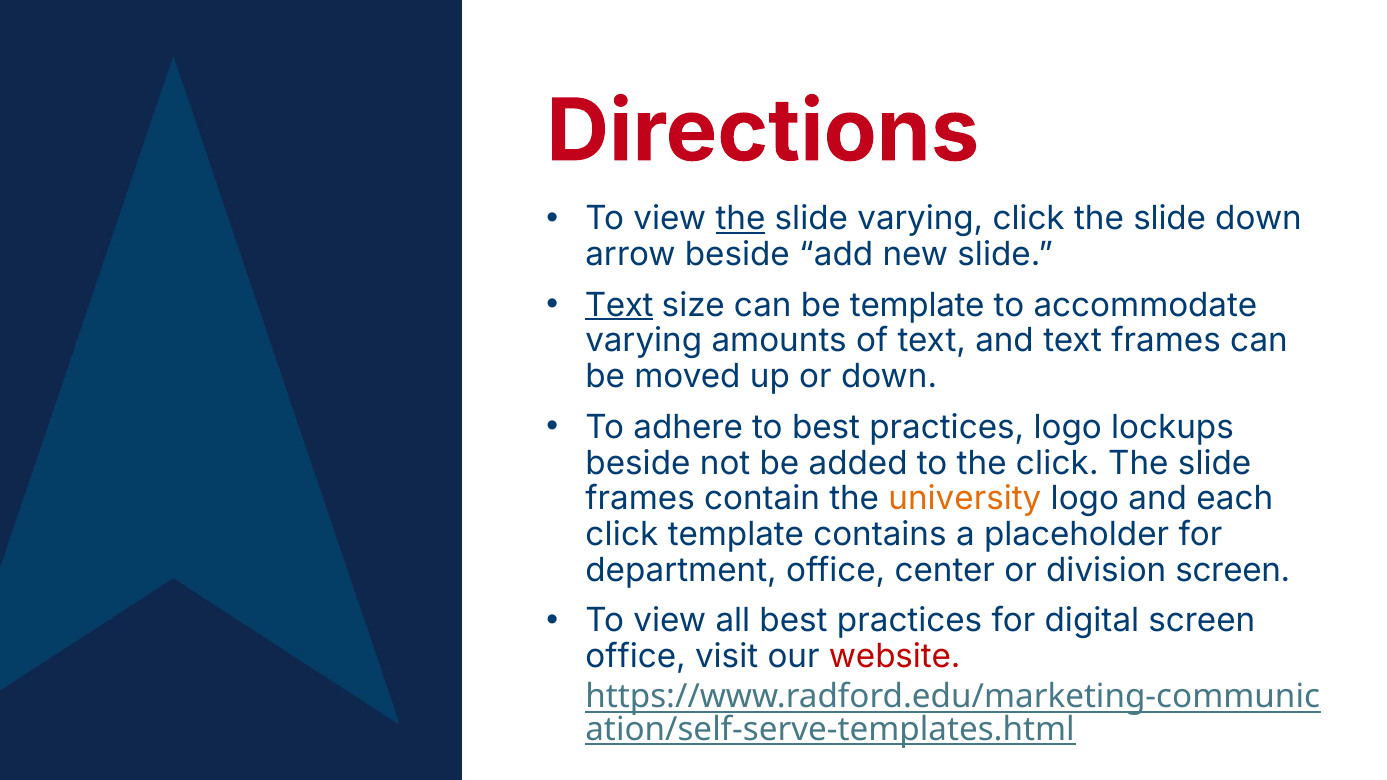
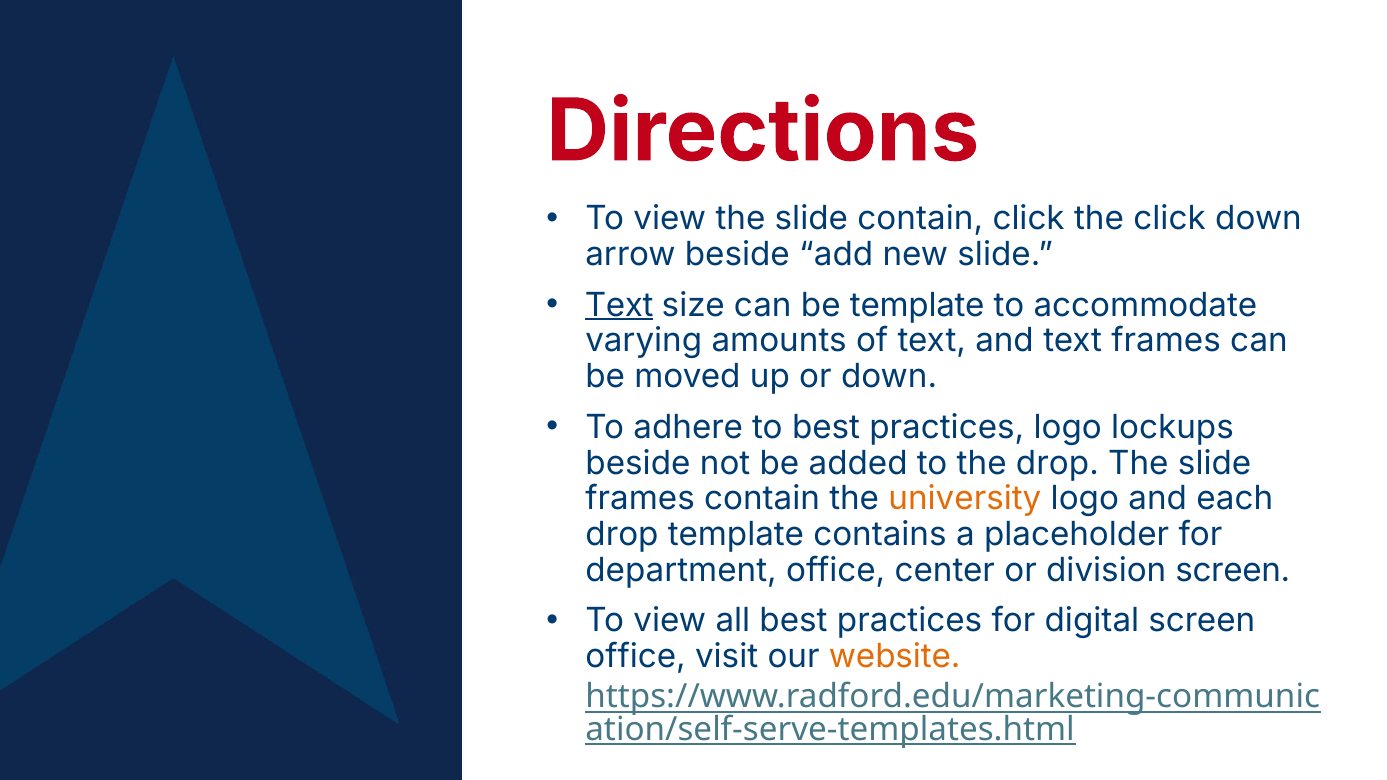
the at (740, 219) underline: present -> none
slide varying: varying -> contain
slide at (1170, 219): slide -> click
the click: click -> drop
click at (622, 535): click -> drop
website colour: red -> orange
